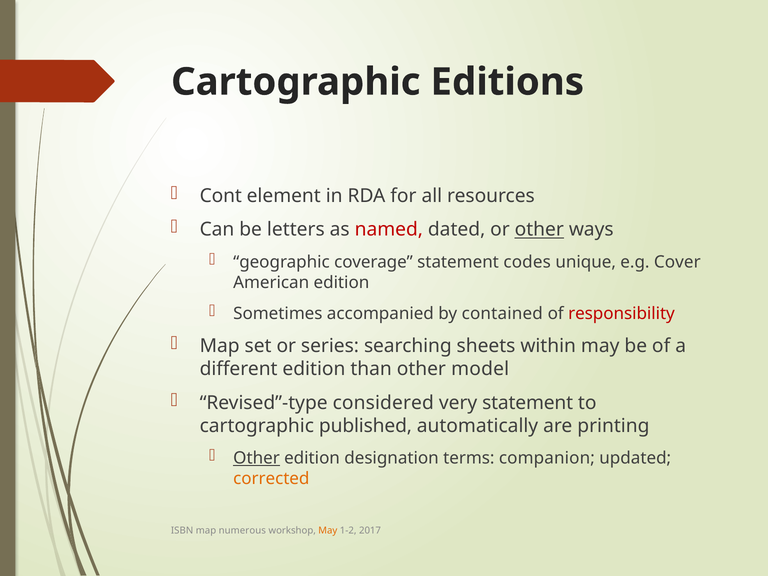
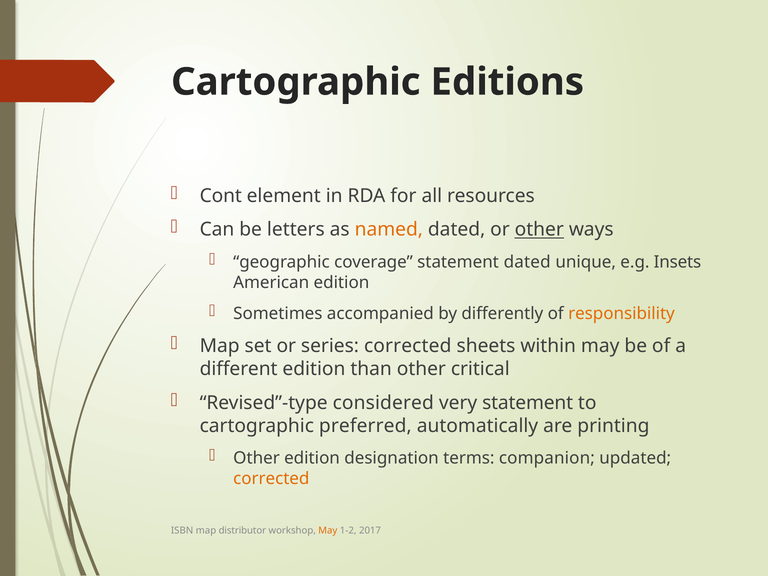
named colour: red -> orange
statement codes: codes -> dated
Cover: Cover -> Insets
contained: contained -> differently
responsibility colour: red -> orange
series searching: searching -> corrected
model: model -> critical
published: published -> preferred
Other at (257, 458) underline: present -> none
numerous: numerous -> distributor
